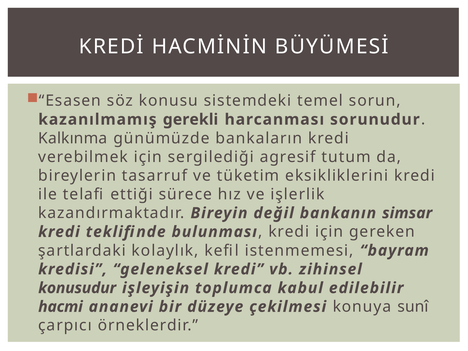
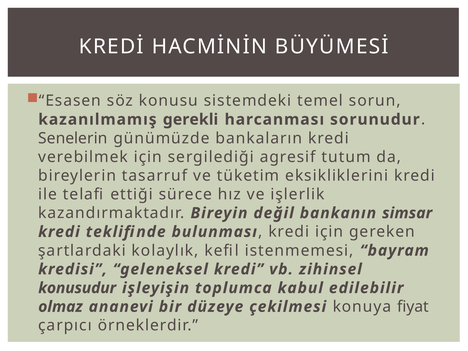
Kalkınma: Kalkınma -> Senelerin
hacmi: hacmi -> olmaz
sunî: sunî -> fiyat
